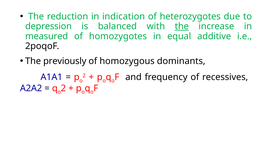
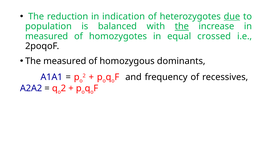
due underline: none -> present
depression: depression -> population
additive: additive -> crossed
The previously: previously -> measured
